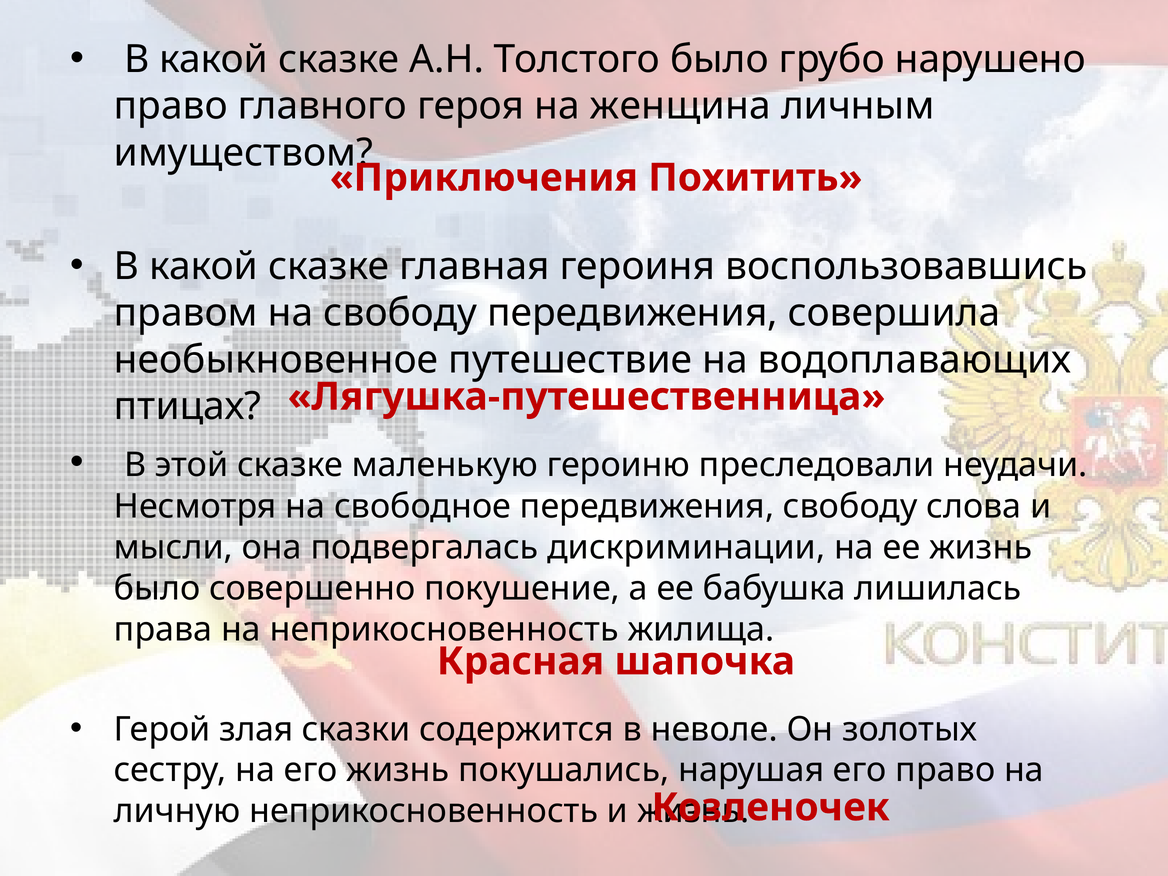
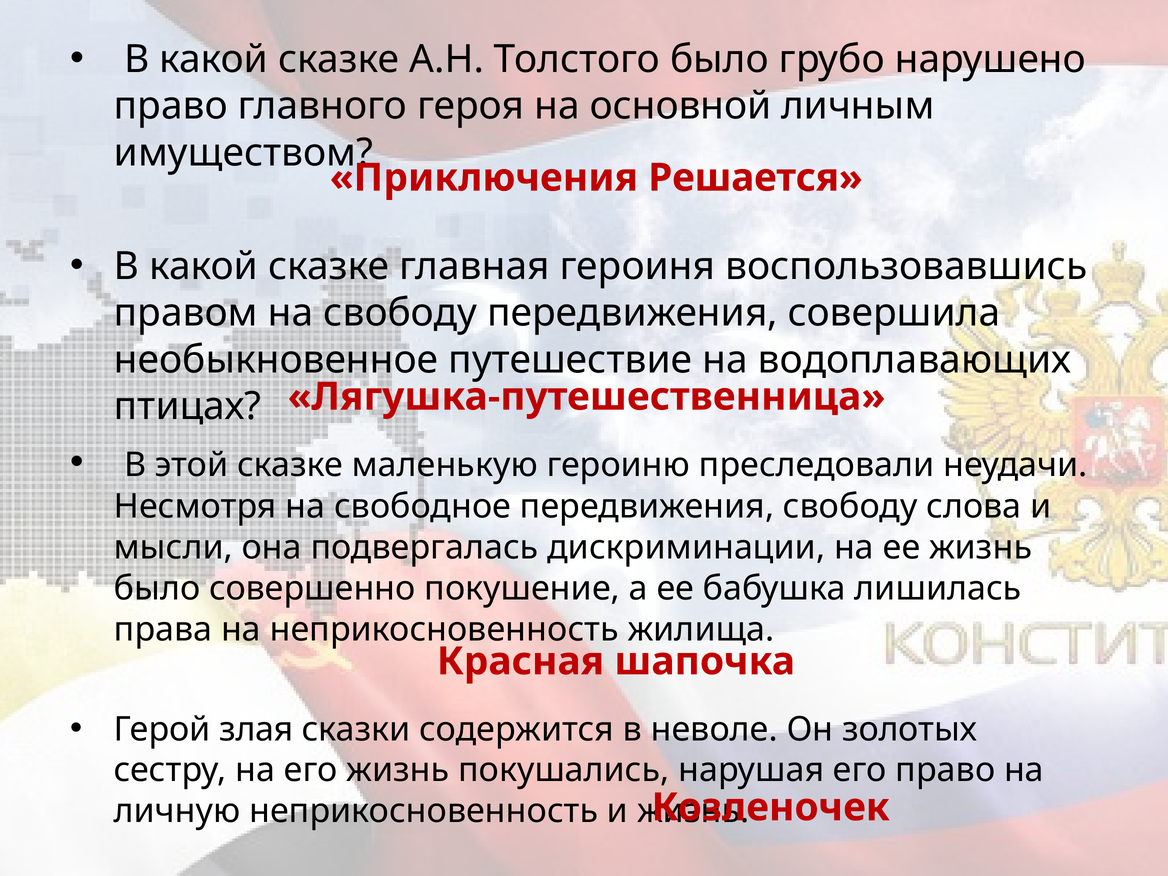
женщина: женщина -> основной
Похитить: Похитить -> Решается
